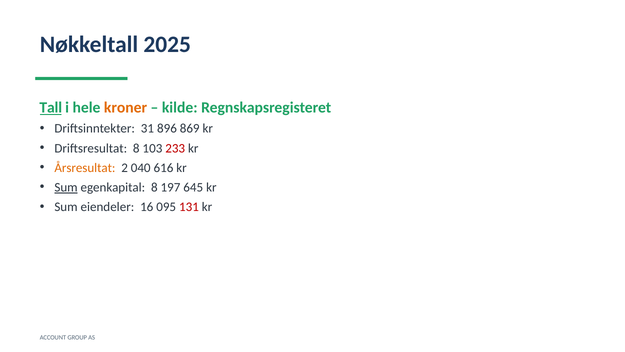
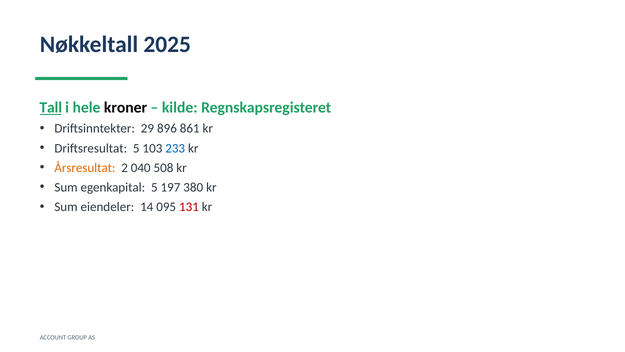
kroner colour: orange -> black
31: 31 -> 29
869: 869 -> 861
Driftsresultat 8: 8 -> 5
233 colour: red -> blue
616: 616 -> 508
Sum at (66, 187) underline: present -> none
egenkapital 8: 8 -> 5
645: 645 -> 380
16: 16 -> 14
